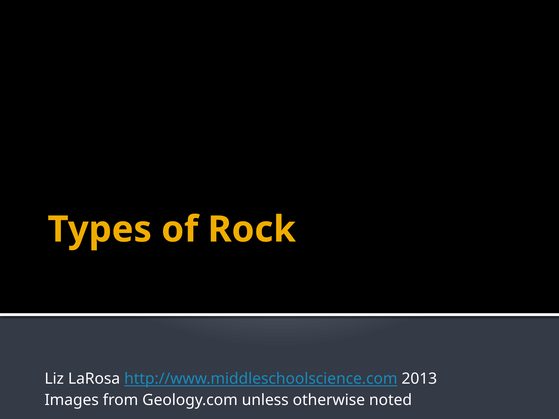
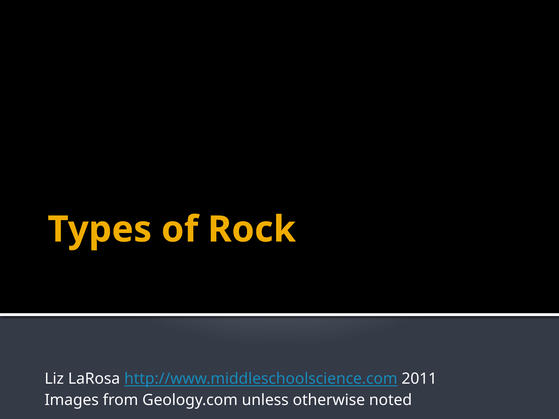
2013: 2013 -> 2011
